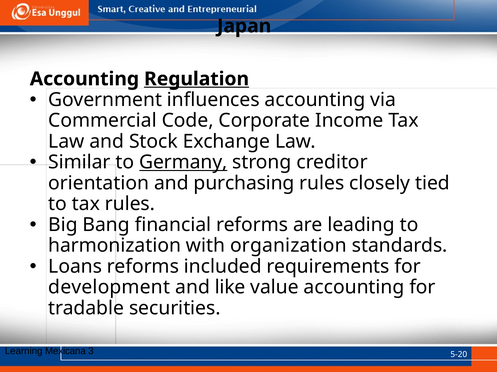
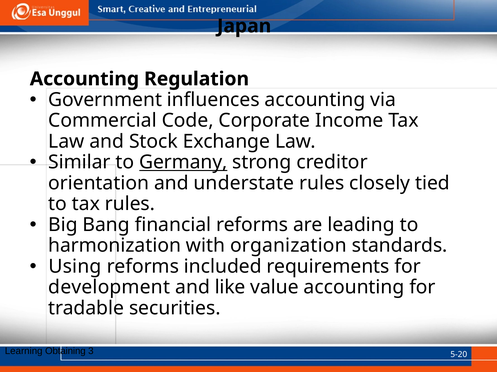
Regulation underline: present -> none
purchasing: purchasing -> understate
Loans: Loans -> Using
Mexicana: Mexicana -> Obtaining
